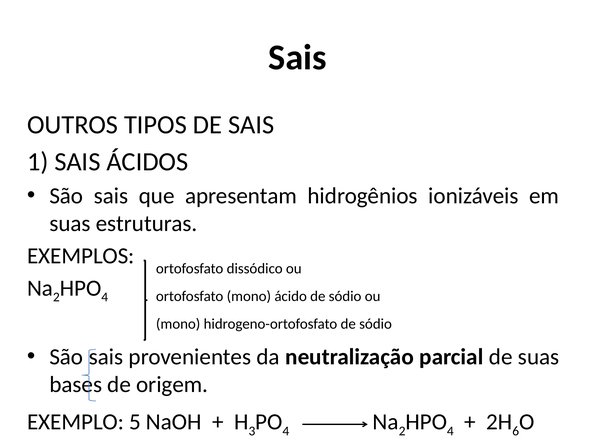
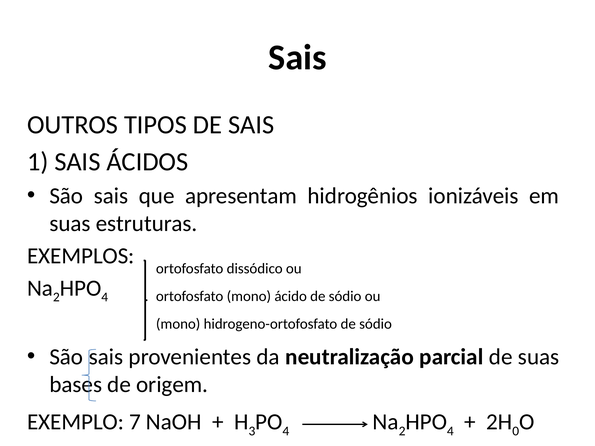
5: 5 -> 7
6: 6 -> 0
